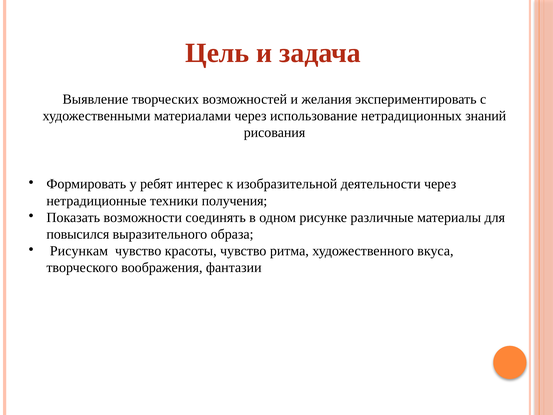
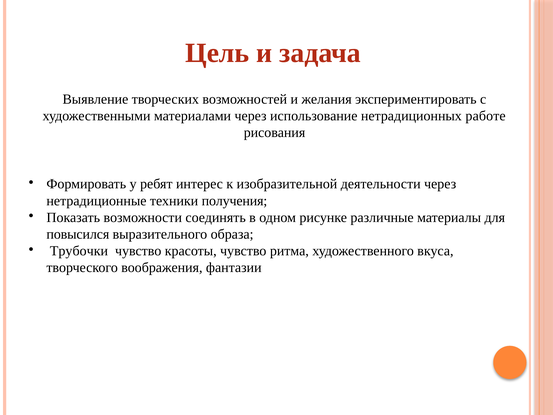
знаний: знаний -> работе
Рисункам: Рисункам -> Трубочки
